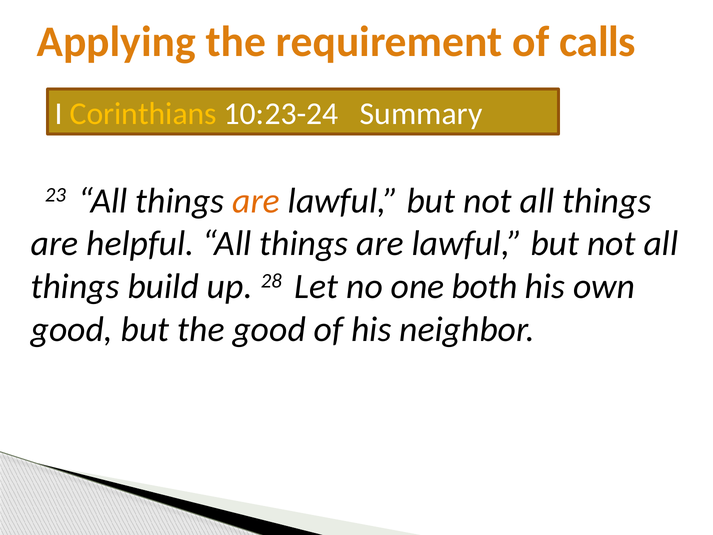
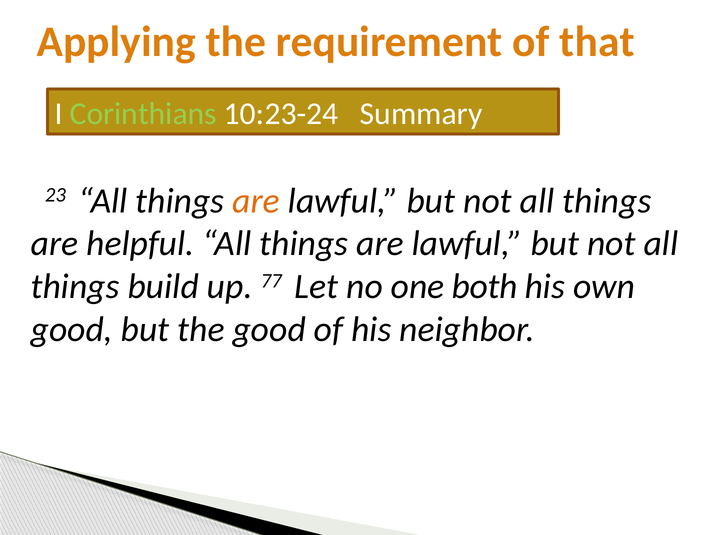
calls: calls -> that
Corinthians colour: yellow -> light green
28: 28 -> 77
